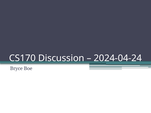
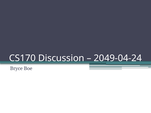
2024-04-24: 2024-04-24 -> 2049-04-24
